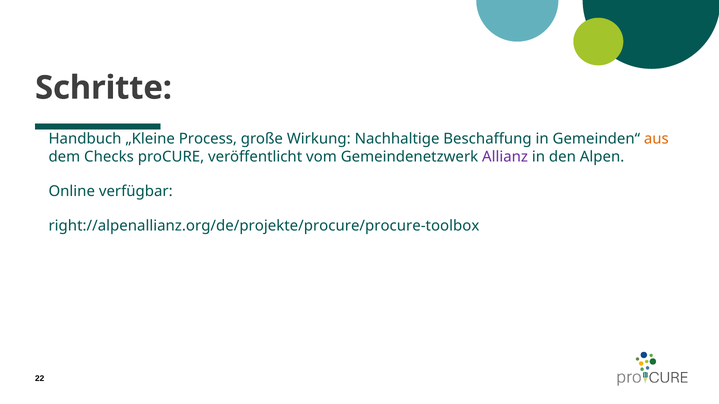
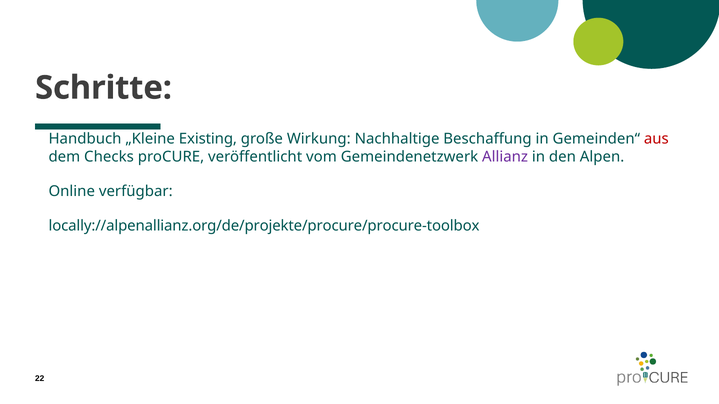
Process: Process -> Existing
aus colour: orange -> red
right://alpenallianz.org/de/projekte/procure/procure-toolbox: right://alpenallianz.org/de/projekte/procure/procure-toolbox -> locally://alpenallianz.org/de/projekte/procure/procure-toolbox
